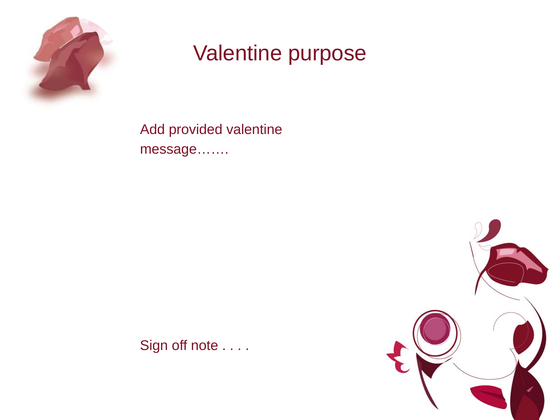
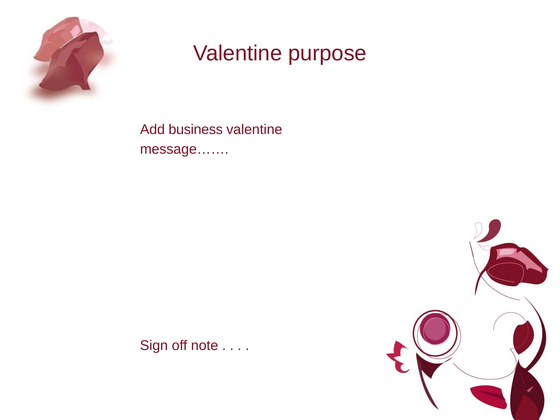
provided: provided -> business
